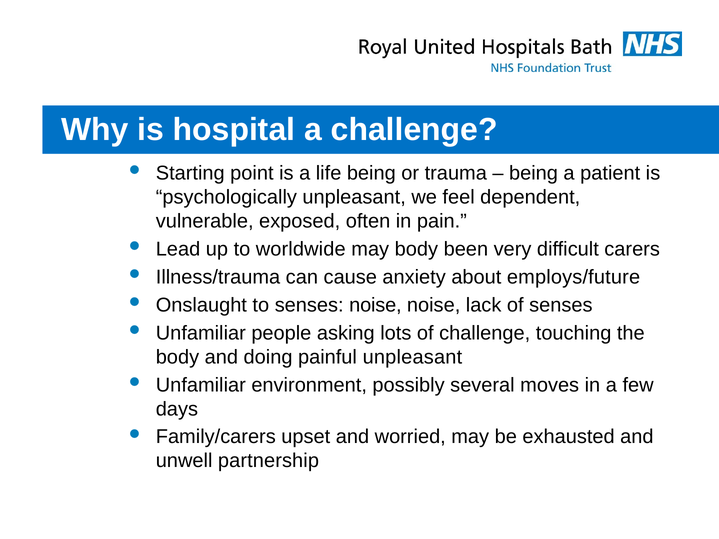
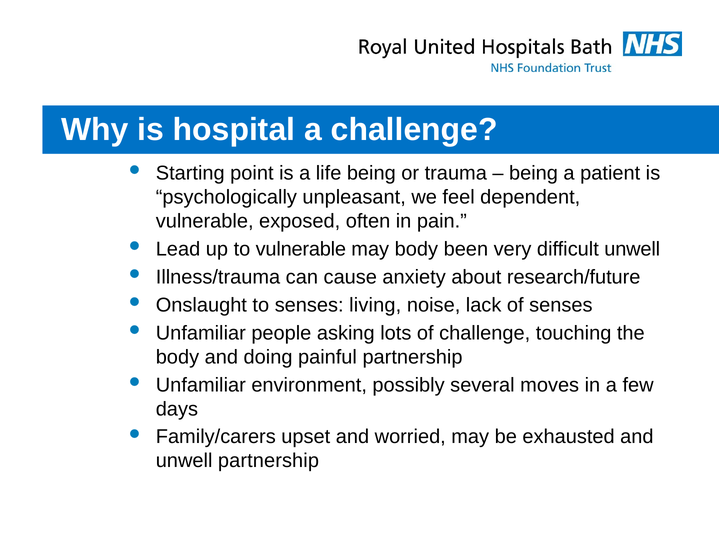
to worldwide: worldwide -> vulnerable
difficult carers: carers -> unwell
employs/future: employs/future -> research/future
senses noise: noise -> living
painful unpleasant: unpleasant -> partnership
